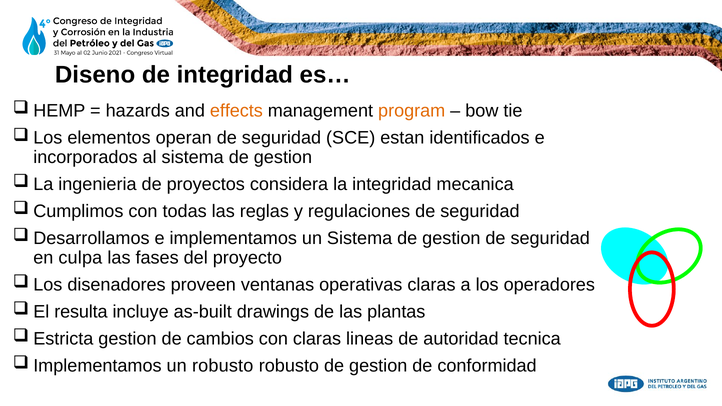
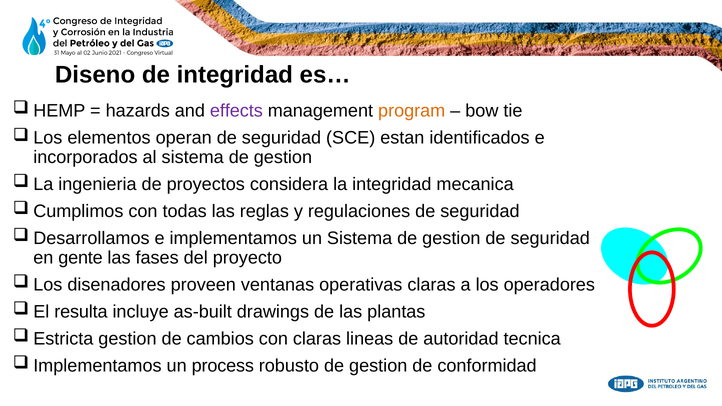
effects colour: orange -> purple
culpa: culpa -> gente
un robusto: robusto -> process
